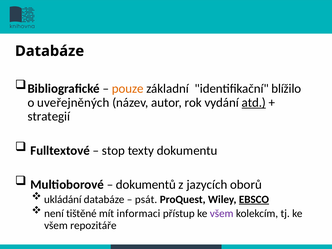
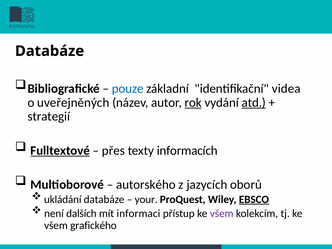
pouze colour: orange -> blue
blížilo: blížilo -> videa
rok underline: none -> present
Fulltextové underline: none -> present
stop: stop -> přes
dokumentu: dokumentu -> informacích
dokumentů: dokumentů -> autorského
psát: psát -> your
tištěné: tištěné -> dalších
repozitáře: repozitáře -> grafického
